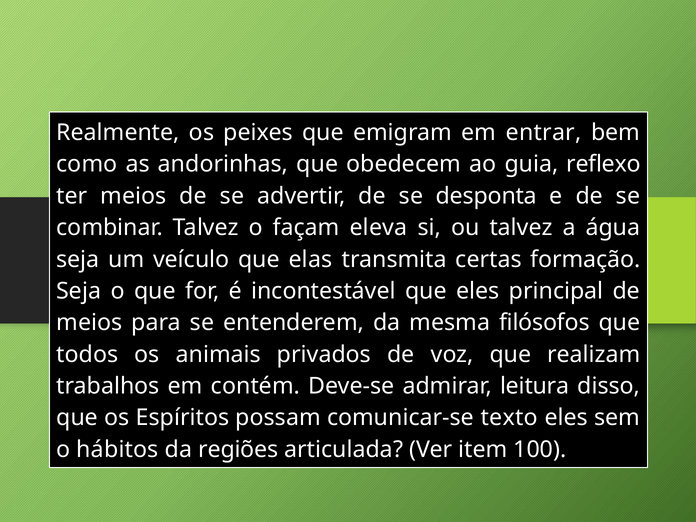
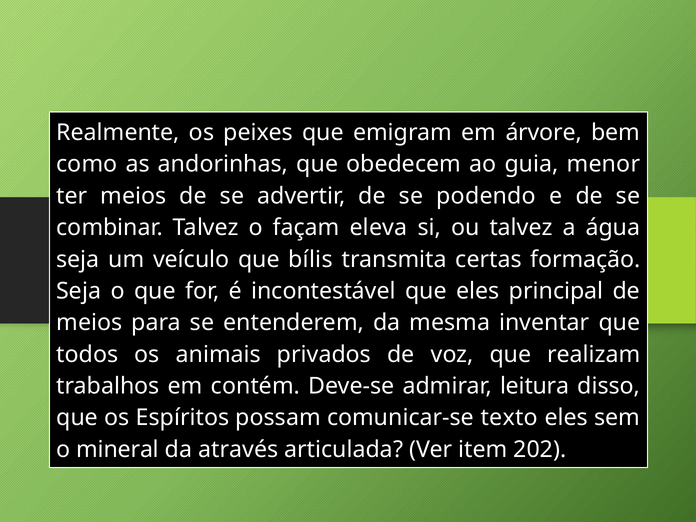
entrar: entrar -> árvore
reflexo: reflexo -> menor
desponta: desponta -> podendo
elas: elas -> bílis
filósofos: filósofos -> inventar
hábitos: hábitos -> mineral
regiões: regiões -> através
100: 100 -> 202
